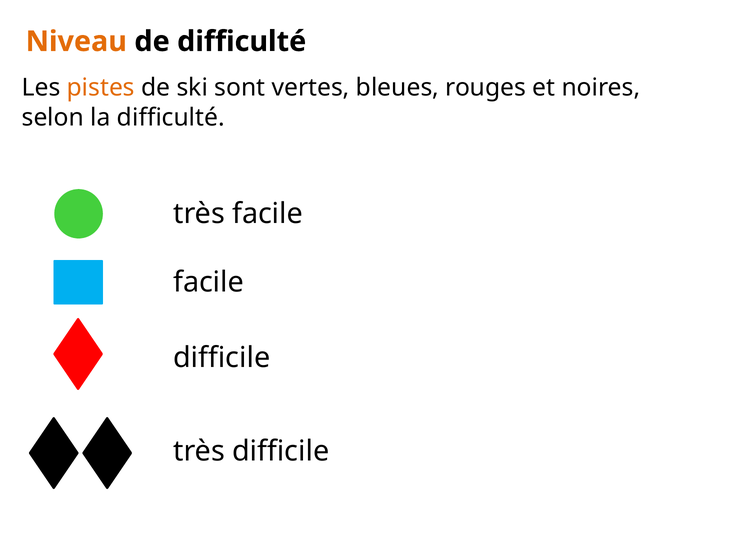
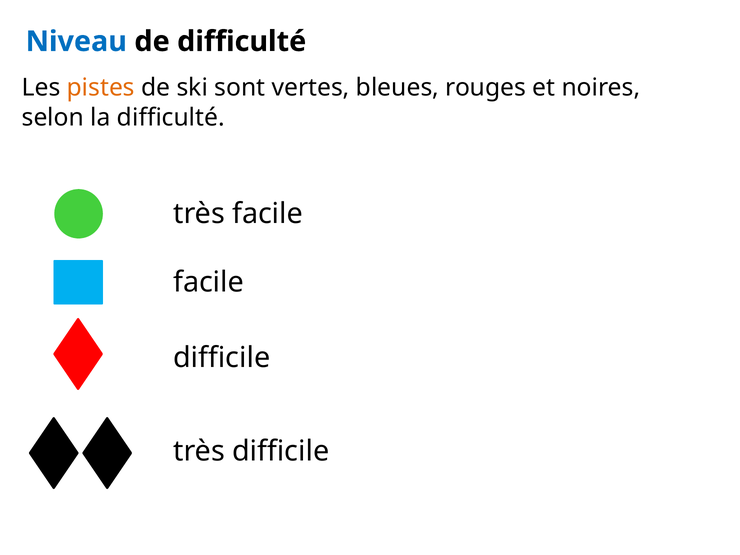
Niveau colour: orange -> blue
